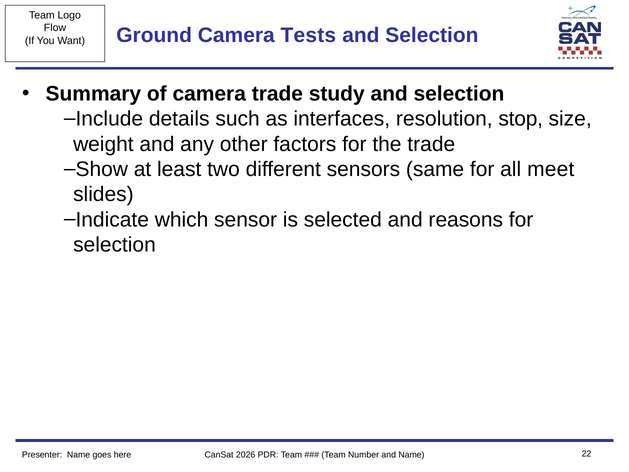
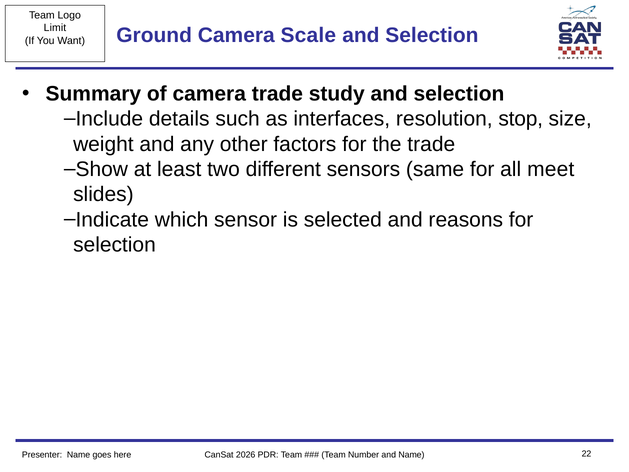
Flow: Flow -> Limit
Tests: Tests -> Scale
